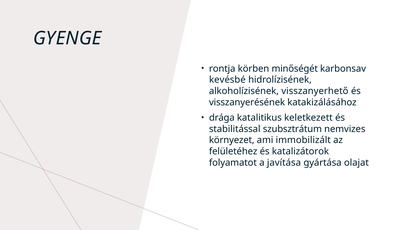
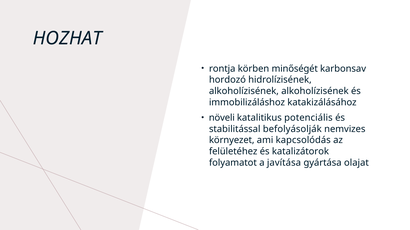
GYENGE: GYENGE -> HOZHAT
kevésbé: kevésbé -> hordozó
alkoholízisének visszanyerhető: visszanyerhető -> alkoholízisének
visszanyerésének: visszanyerésének -> immobilizáláshoz
drága: drága -> növeli
keletkezett: keletkezett -> potenciális
szubsztrátum: szubsztrátum -> befolyásolják
immobilizált: immobilizált -> kapcsolódás
